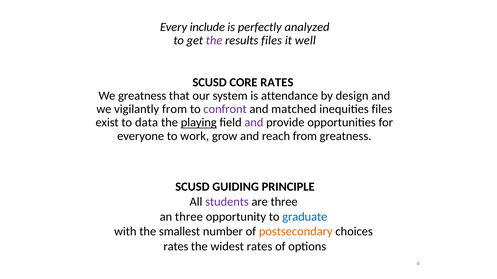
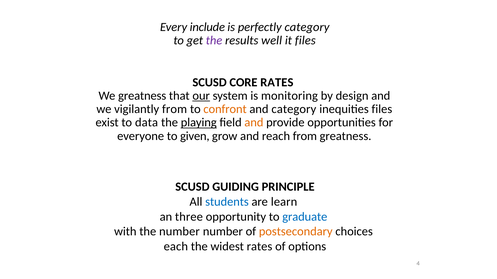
perfectly analyzed: analyzed -> category
results files: files -> well
it well: well -> files
our underline: none -> present
attendance: attendance -> monitoring
confront colour: purple -> orange
and matched: matched -> category
and at (254, 123) colour: purple -> orange
work: work -> given
students colour: purple -> blue
are three: three -> learn
the smallest: smallest -> number
rates at (176, 247): rates -> each
